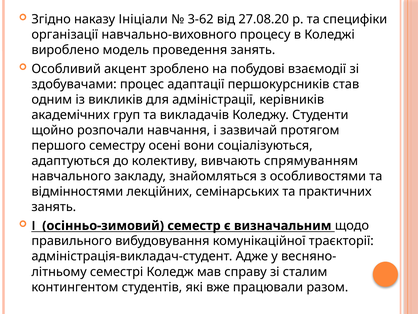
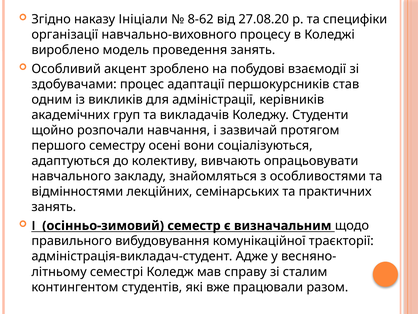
3-62: 3-62 -> 8-62
спрямуванням: спрямуванням -> опрацьовувати
